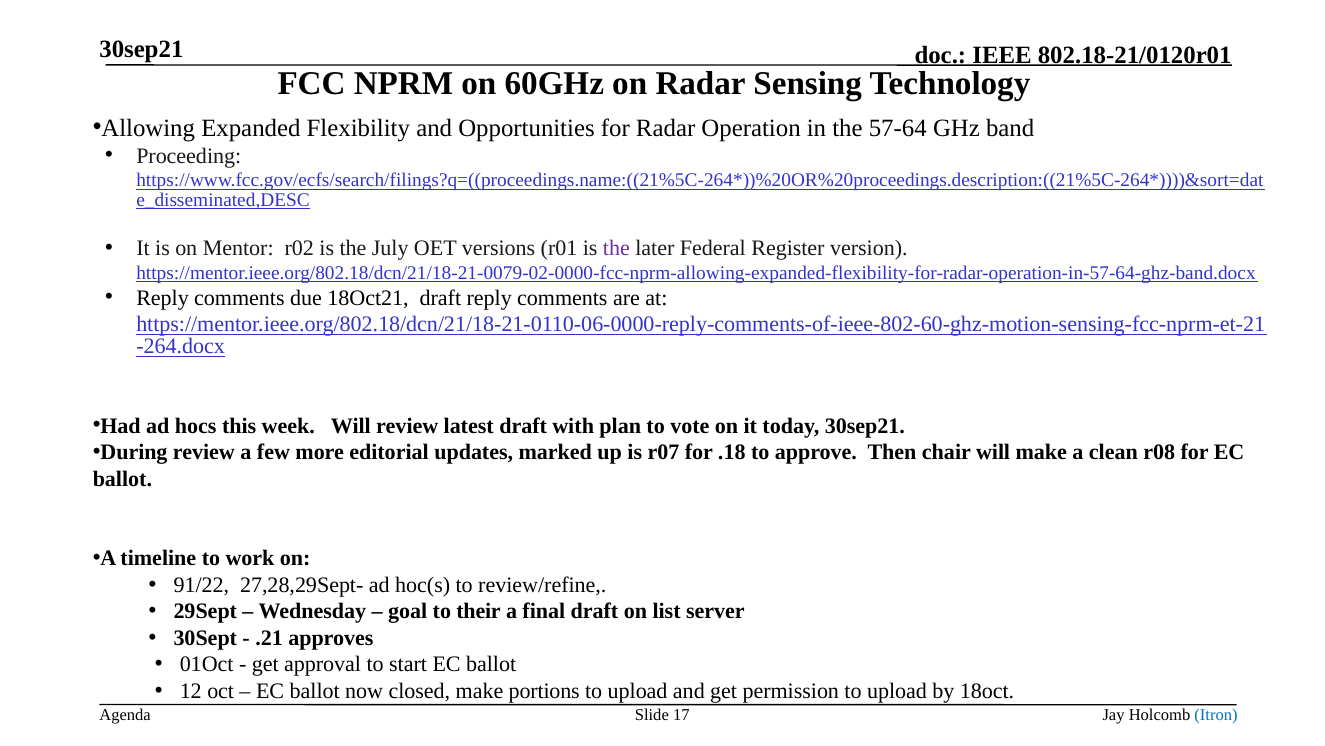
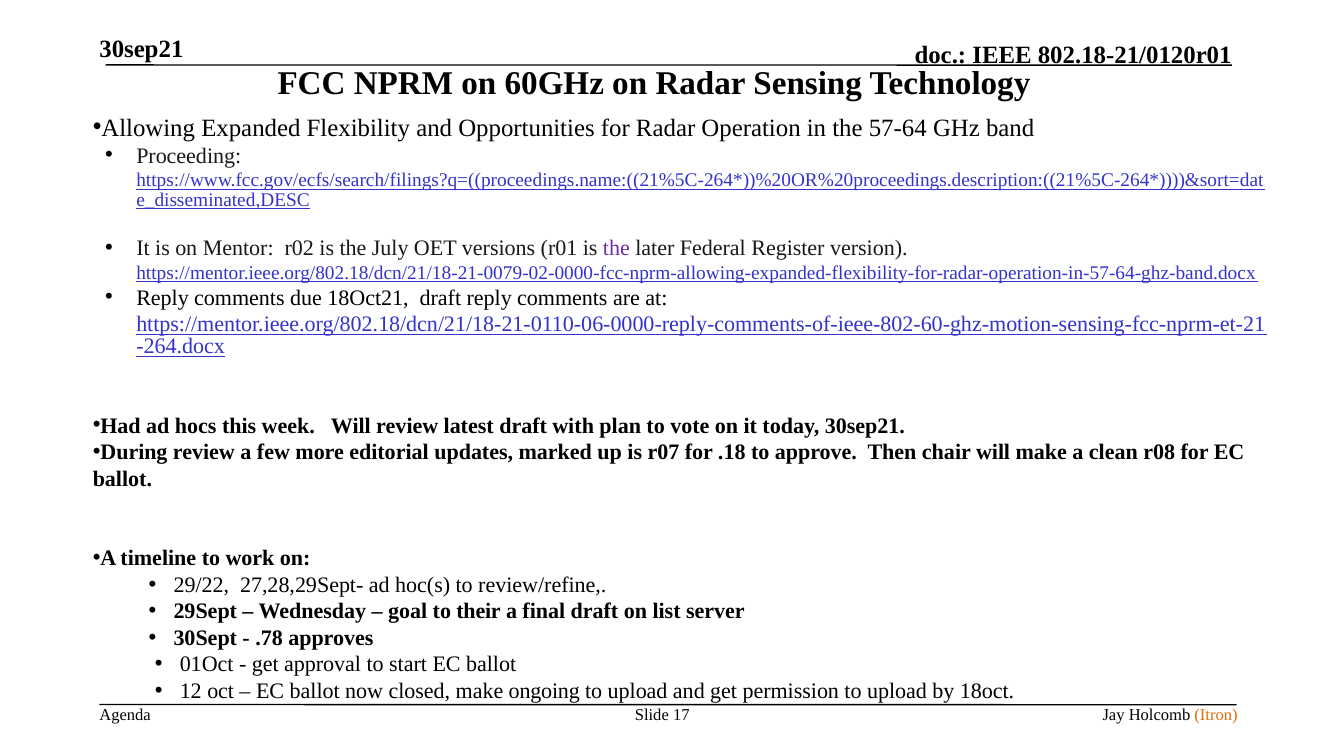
91/22: 91/22 -> 29/22
.21: .21 -> .78
portions: portions -> ongoing
Itron colour: blue -> orange
